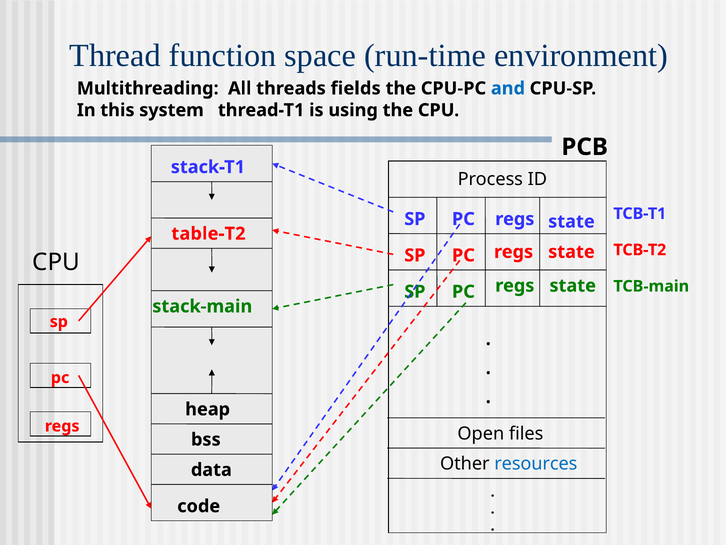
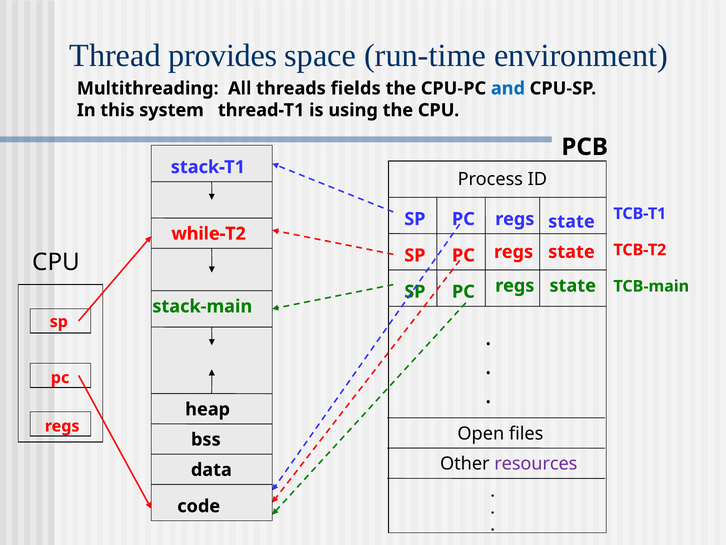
function: function -> provides
table-T2: table-T2 -> while-T2
resources colour: blue -> purple
